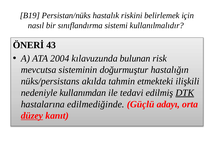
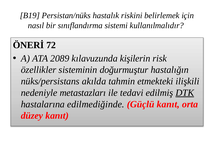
43: 43 -> 72
2004: 2004 -> 2089
bulunan: bulunan -> kişilerin
mevcutsa: mevcutsa -> özellikler
kullanımdan: kullanımdan -> metastazları
Güçlü adayı: adayı -> kanıt
düzey underline: present -> none
